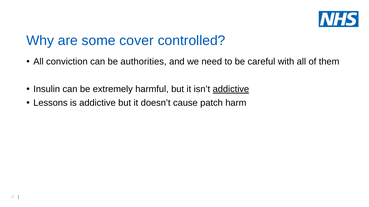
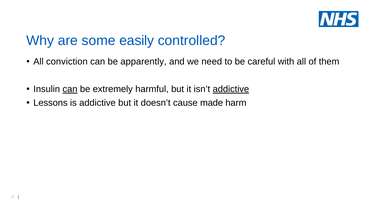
cover: cover -> easily
authorities: authorities -> apparently
can at (70, 89) underline: none -> present
patch: patch -> made
